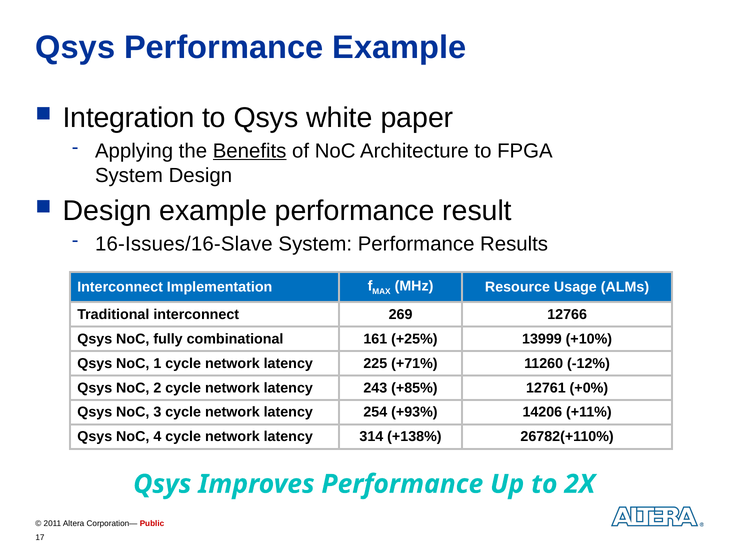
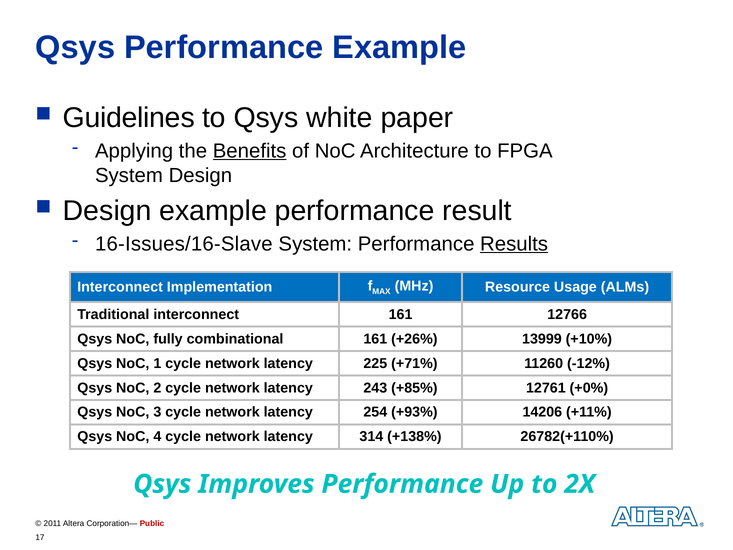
Integration: Integration -> Guidelines
Results underline: none -> present
interconnect 269: 269 -> 161
+25%: +25% -> +26%
